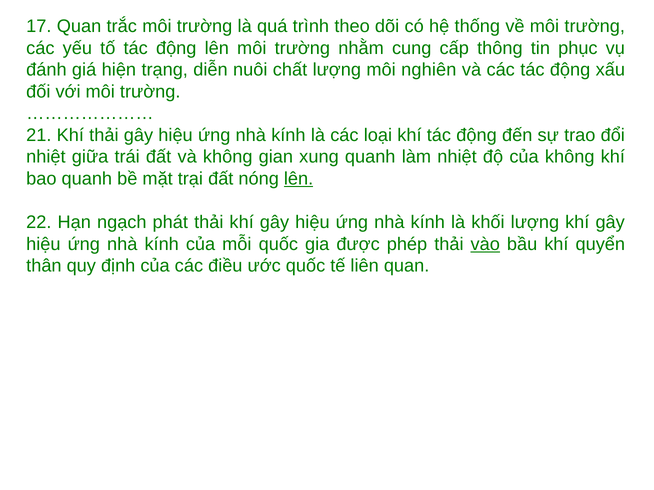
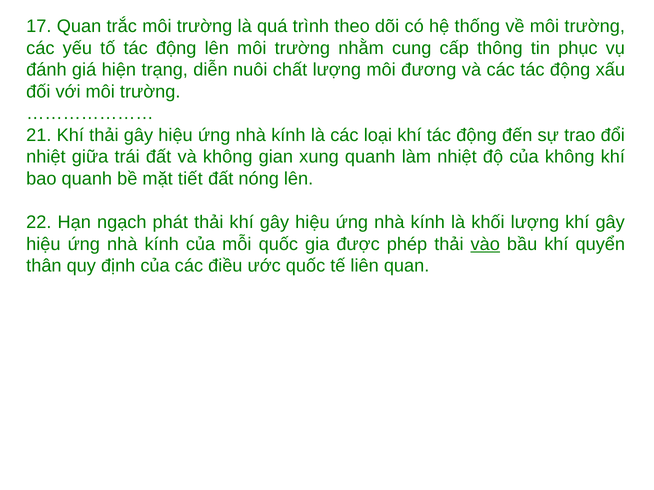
nghiên: nghiên -> đương
trại: trại -> tiết
lên at (299, 179) underline: present -> none
